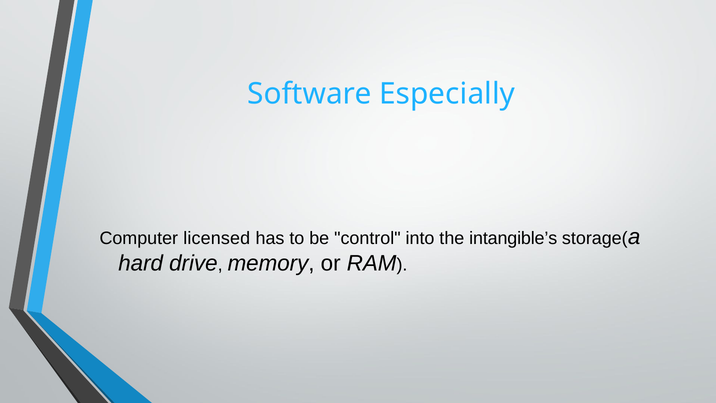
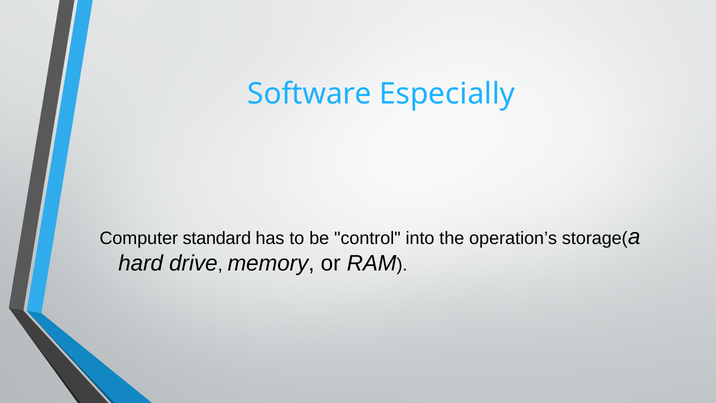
licensed: licensed -> standard
intangible’s: intangible’s -> operation’s
